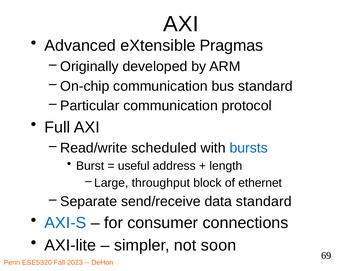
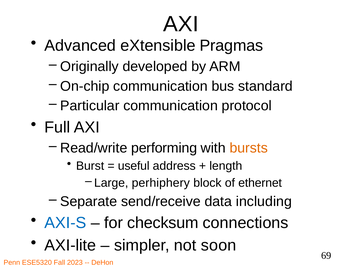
scheduled: scheduled -> performing
bursts colour: blue -> orange
throughput: throughput -> perhiphery
data standard: standard -> including
consumer: consumer -> checksum
